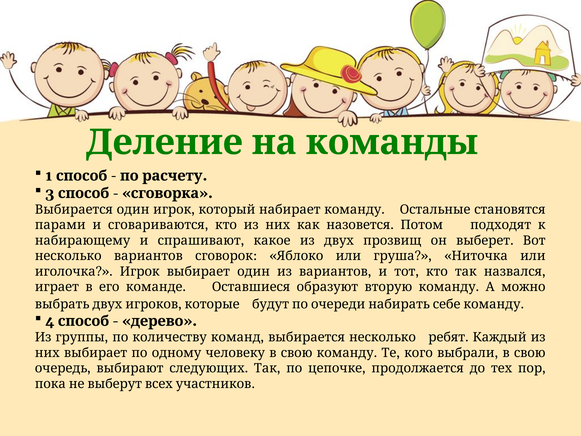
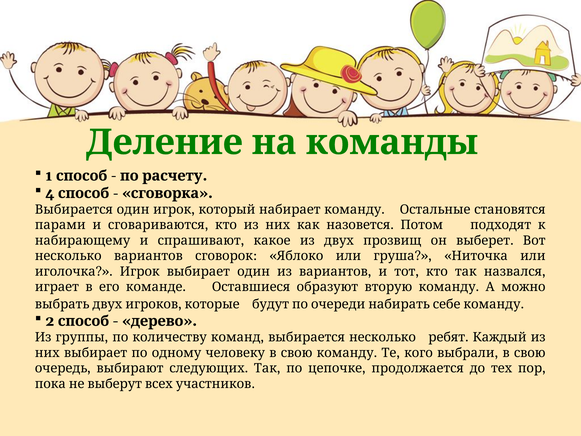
3: 3 -> 4
4: 4 -> 2
